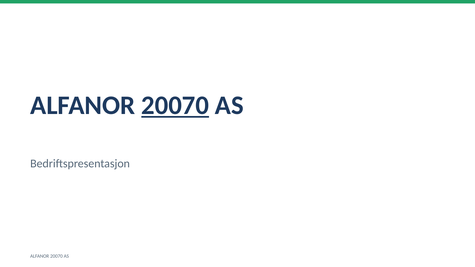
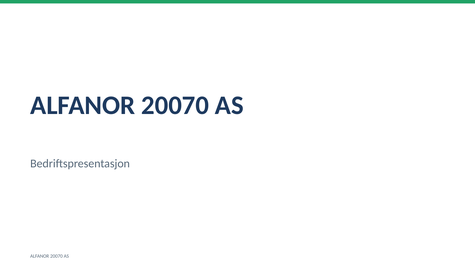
20070 at (175, 105) underline: present -> none
